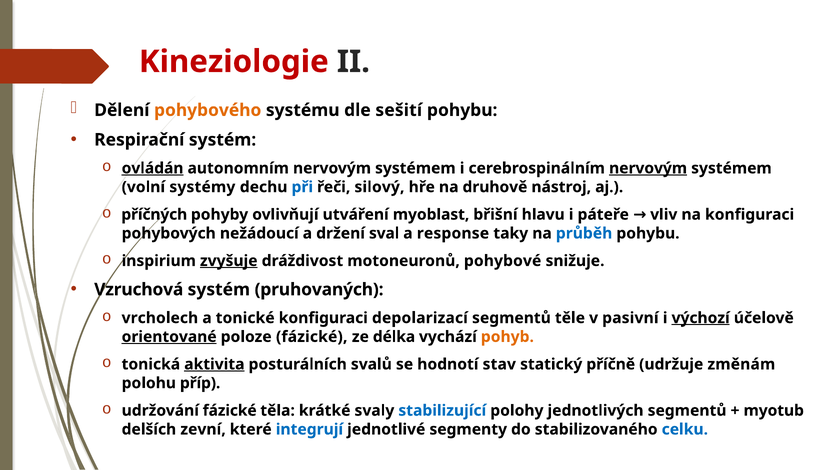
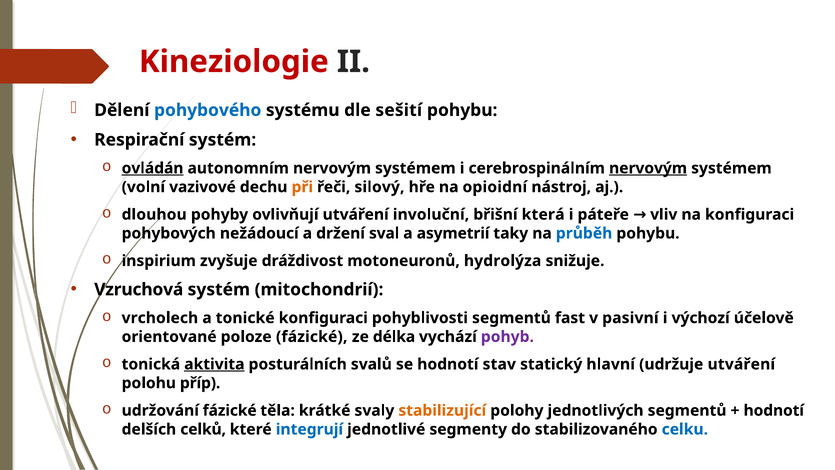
pohybového colour: orange -> blue
systémy: systémy -> vazivové
při colour: blue -> orange
druhově: druhově -> opioidní
příčných: příčných -> dlouhou
myoblast: myoblast -> involuční
hlavu: hlavu -> která
response: response -> asymetrií
zvyšuje underline: present -> none
pohybové: pohybové -> hydrolýza
pruhovaných: pruhovaných -> mitochondrií
depolarizací: depolarizací -> pohyblivosti
těle: těle -> fast
výchozí underline: present -> none
orientované underline: present -> none
pohyb colour: orange -> purple
příčně: příčně -> hlavní
udržuje změnám: změnám -> utváření
stabilizující colour: blue -> orange
myotub at (774, 410): myotub -> hodnotí
zevní: zevní -> celků
